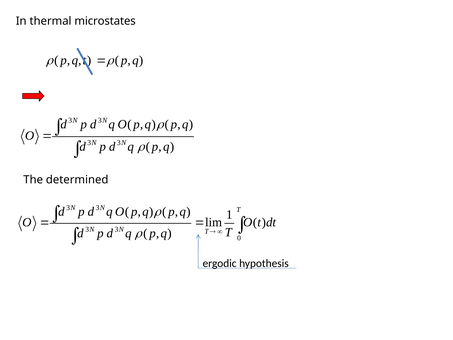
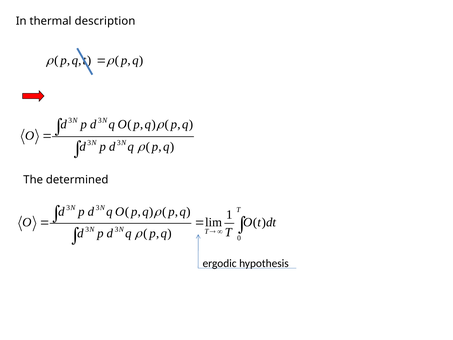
microstates: microstates -> description
